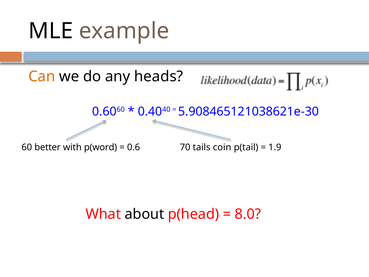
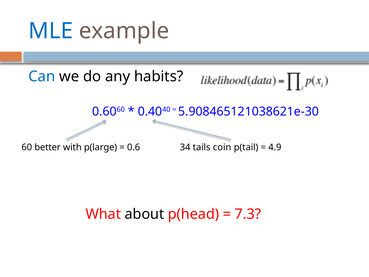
MLE colour: black -> blue
Can colour: orange -> blue
heads: heads -> habits
p(word: p(word -> p(large
70: 70 -> 34
1.9: 1.9 -> 4.9
8.0: 8.0 -> 7.3
